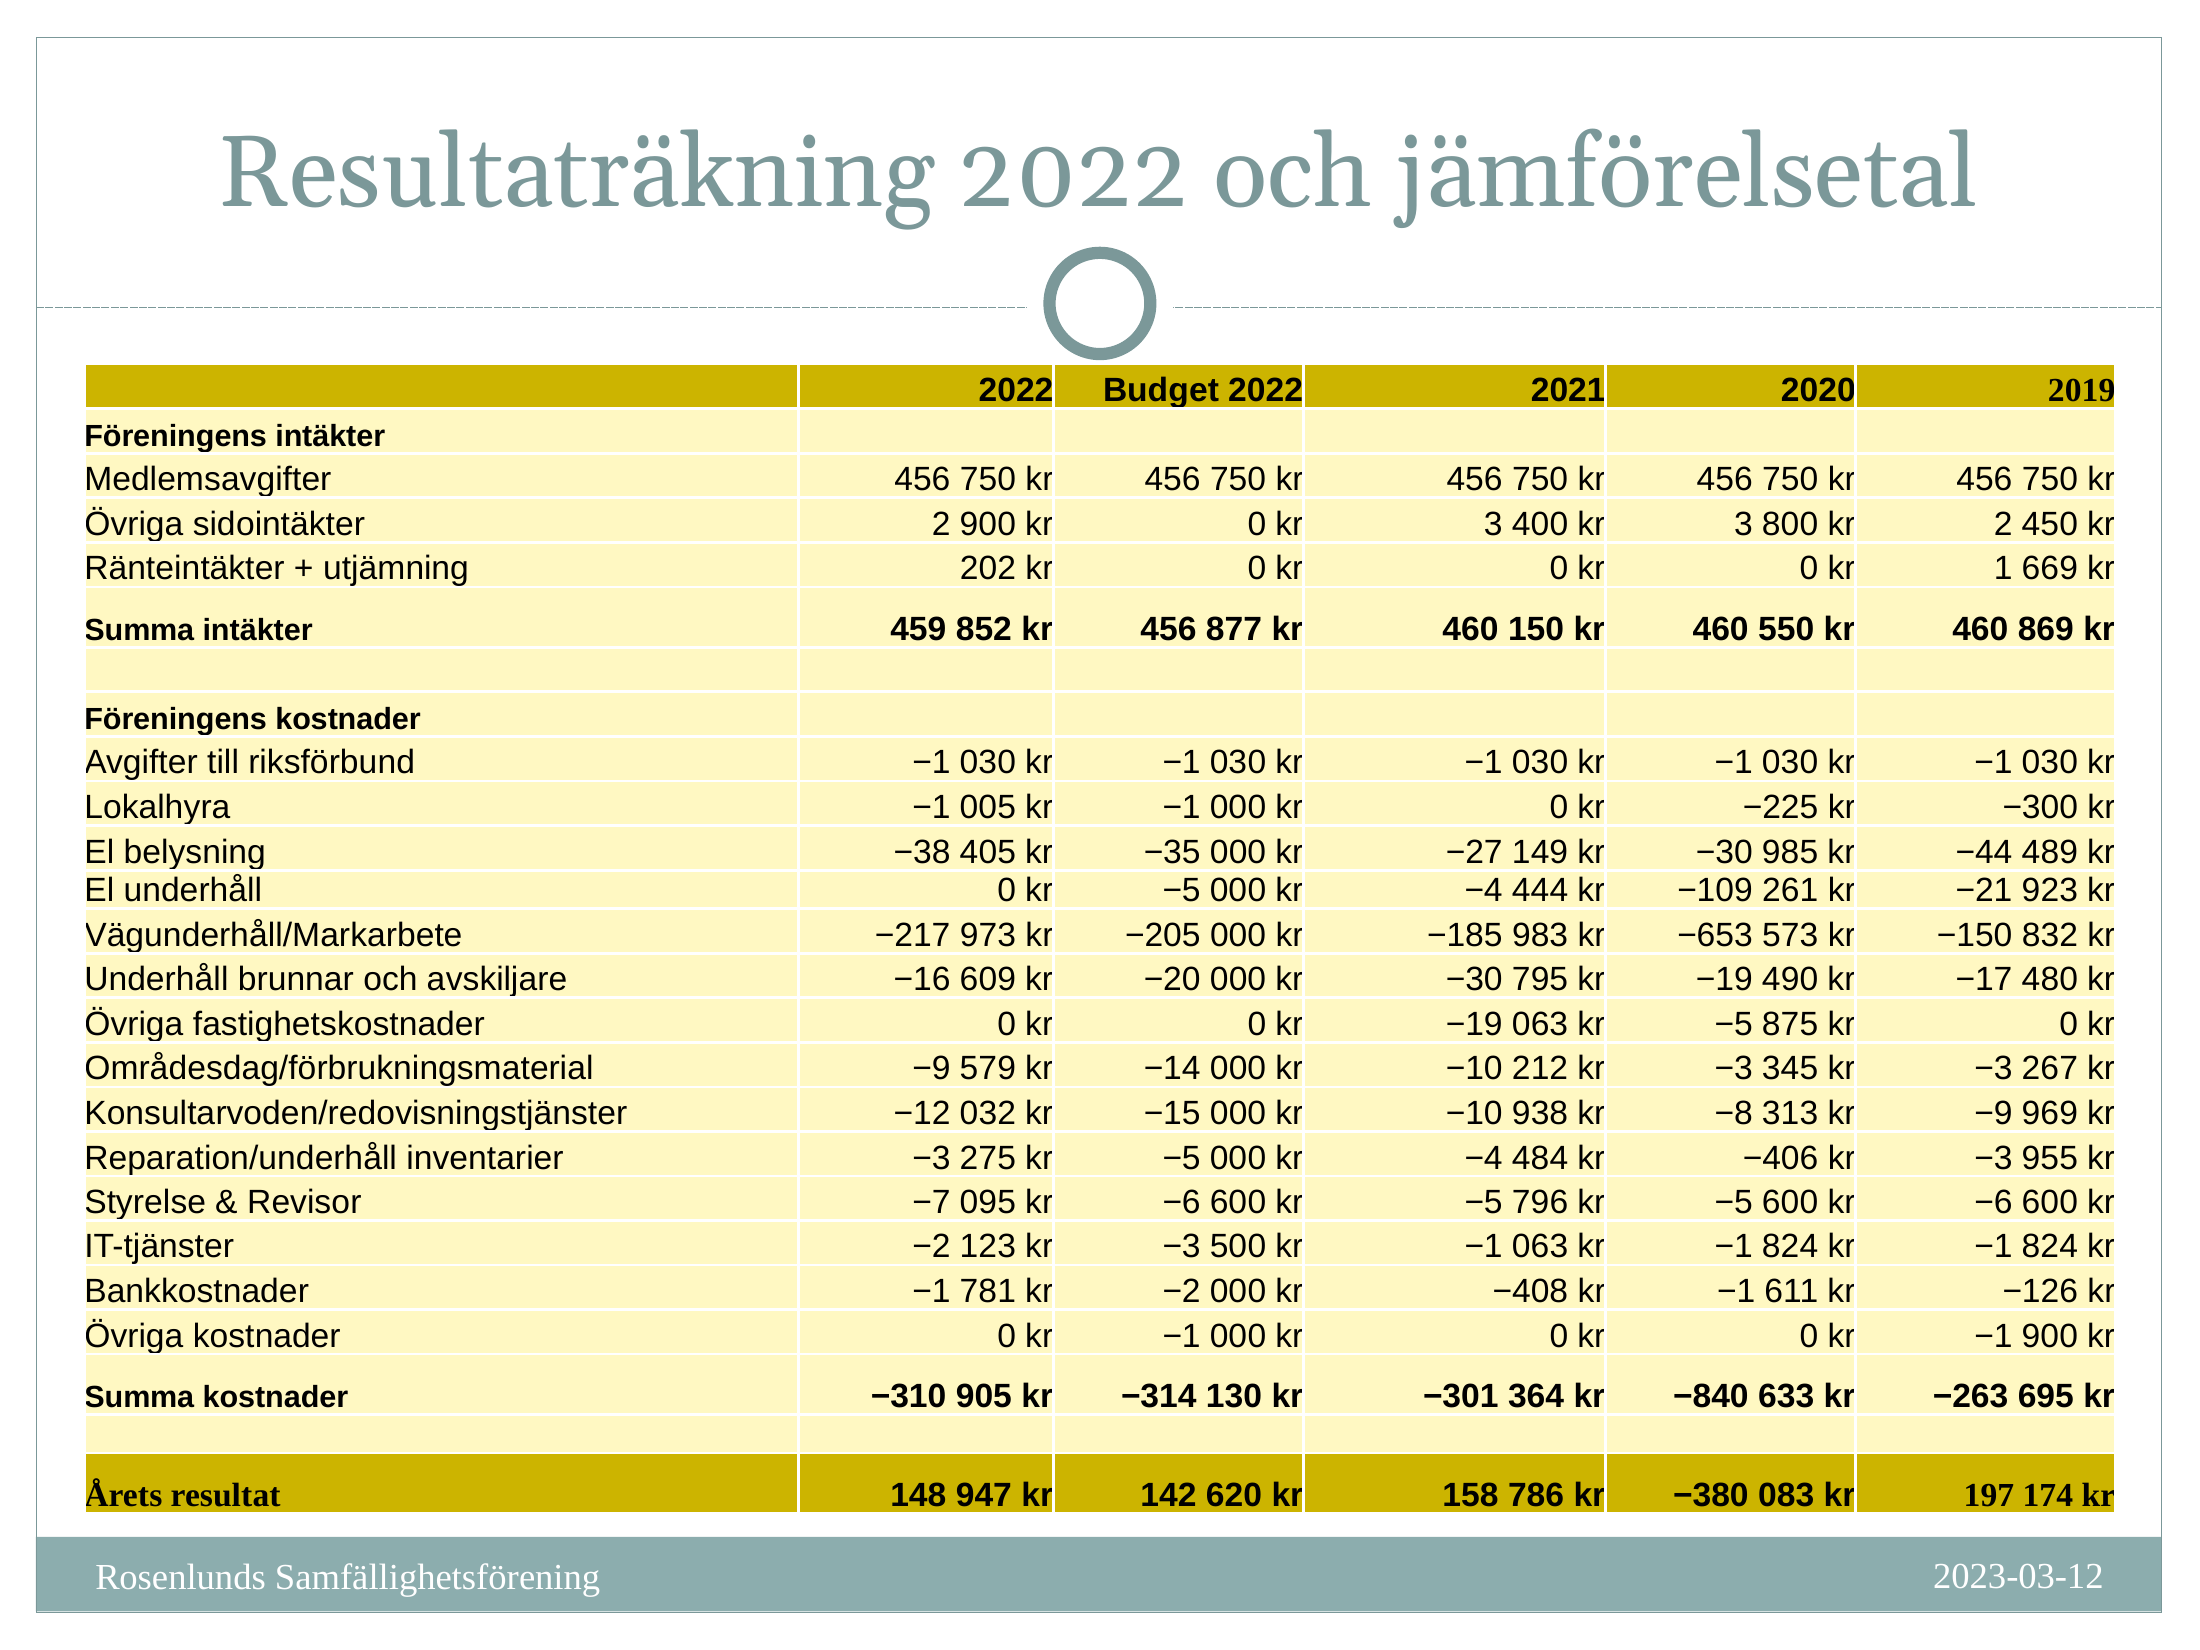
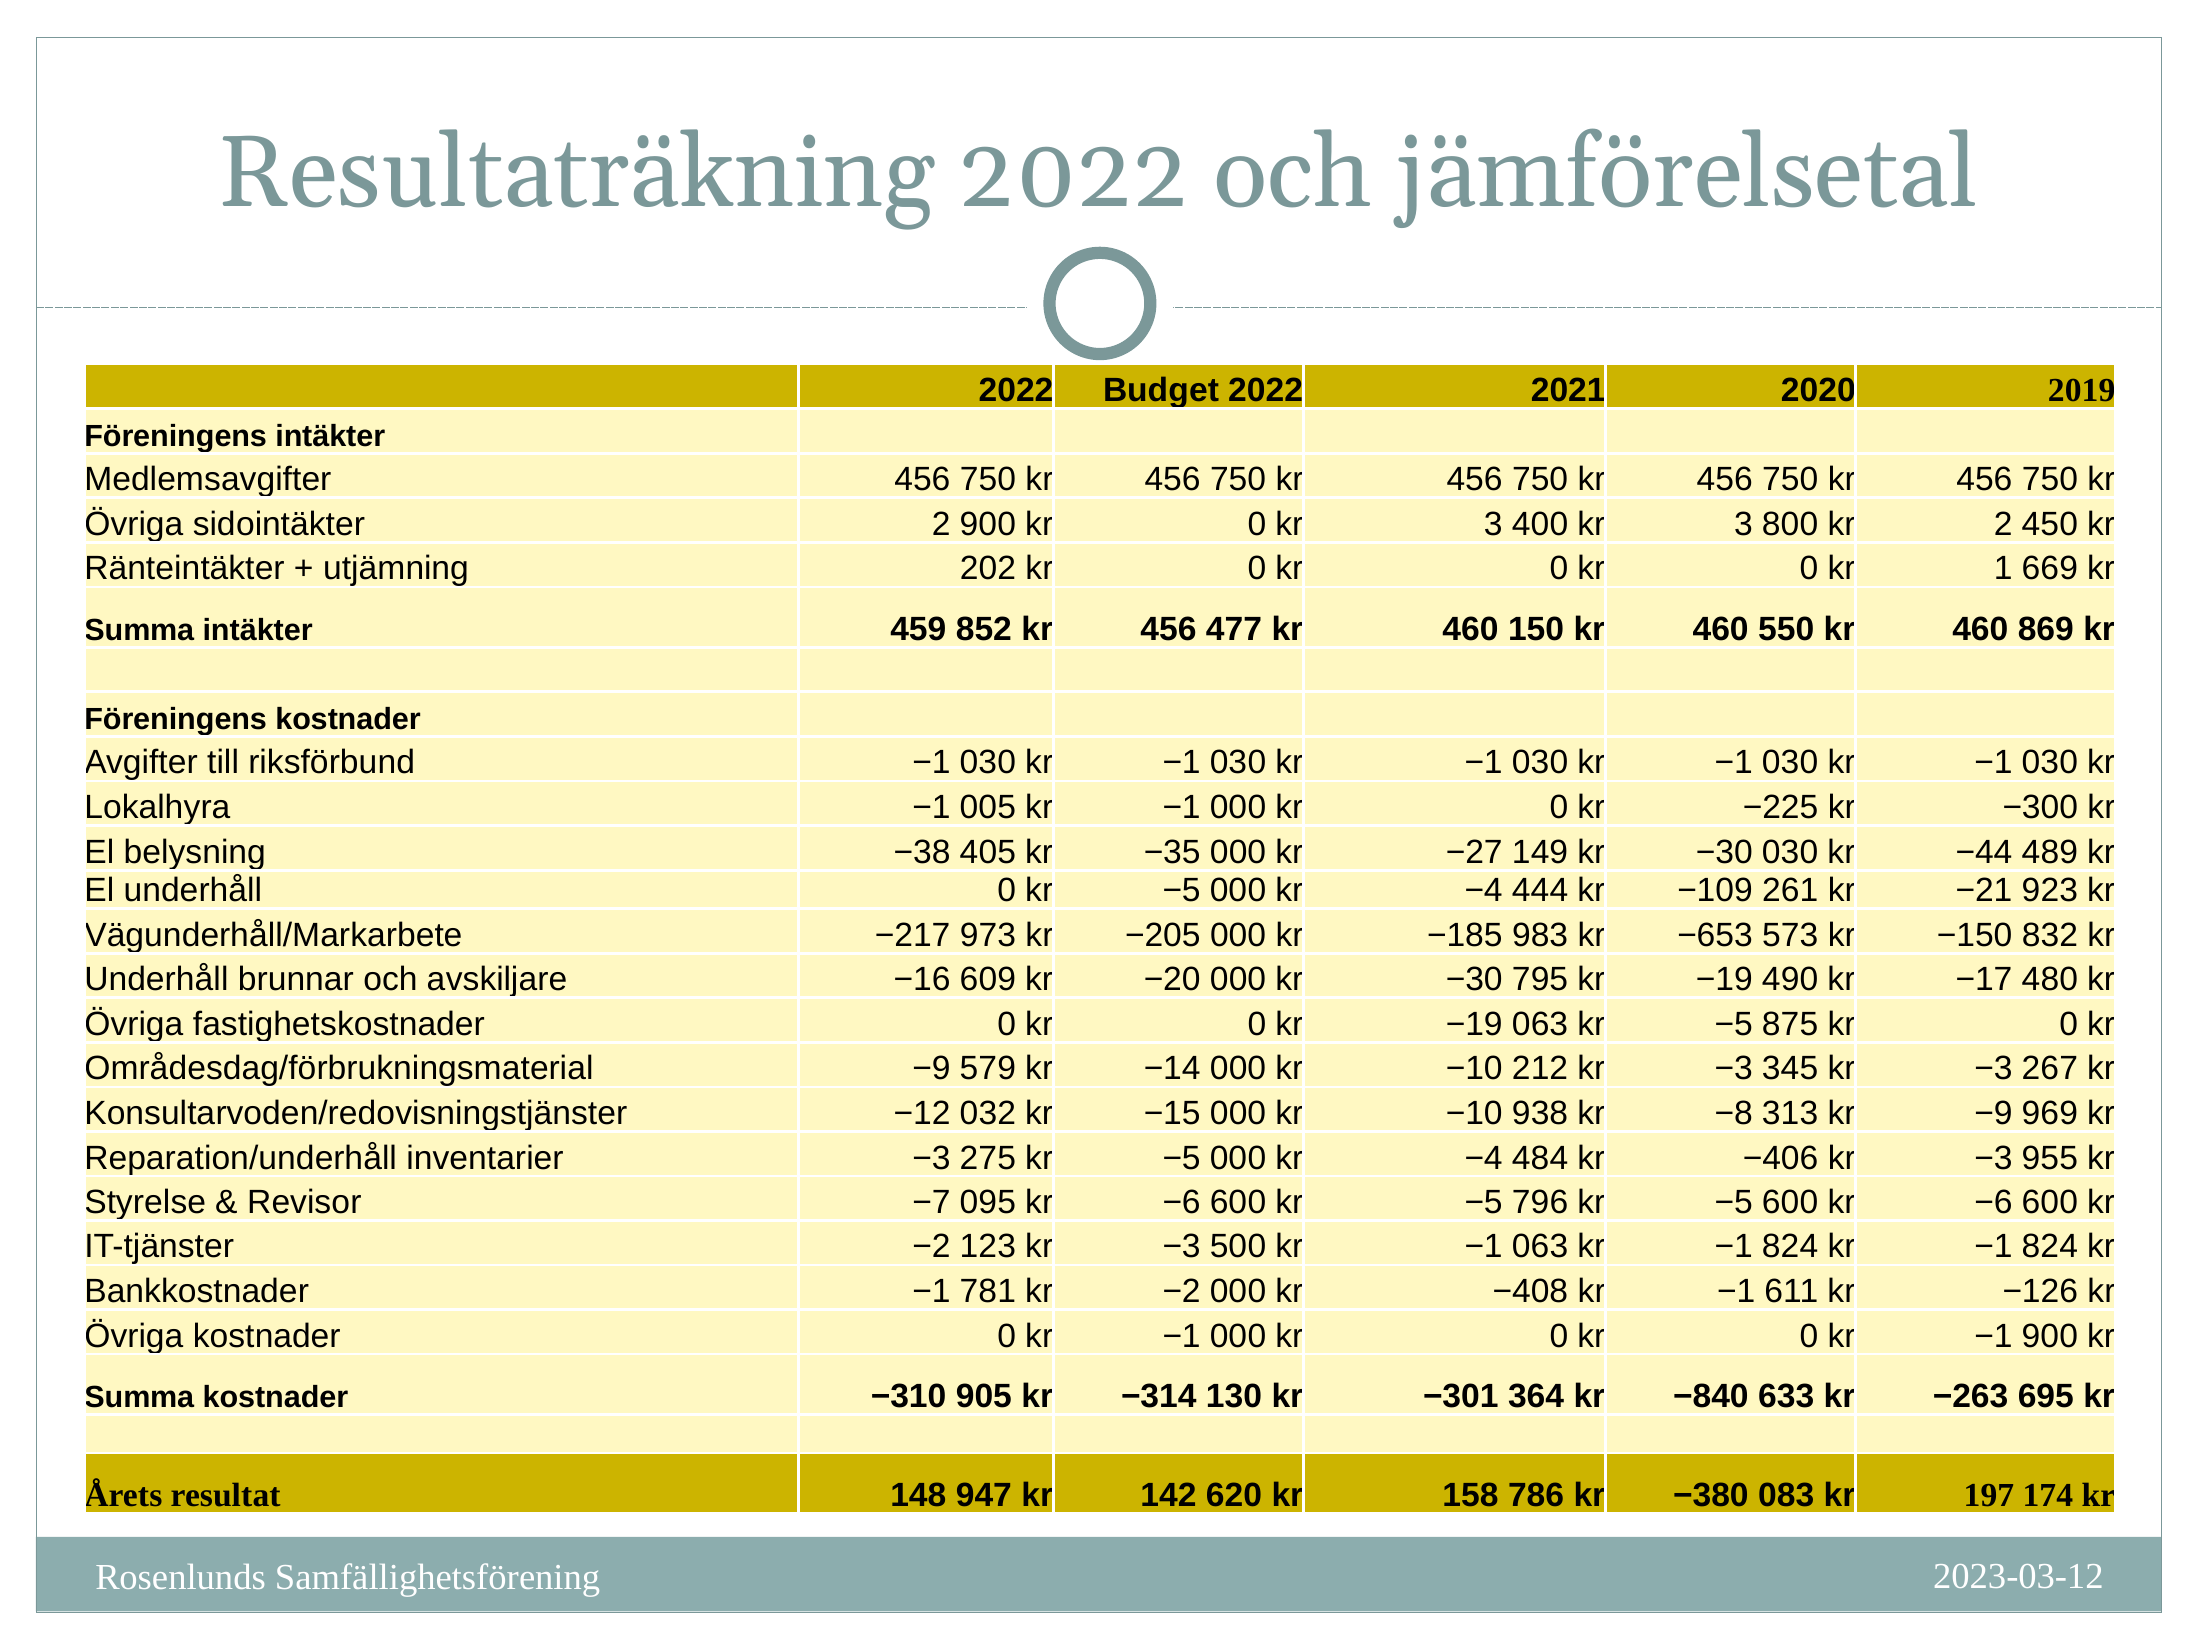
877: 877 -> 477
−30 985: 985 -> 030
